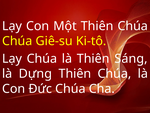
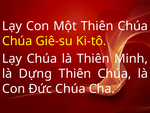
Sáng: Sáng -> Minh
